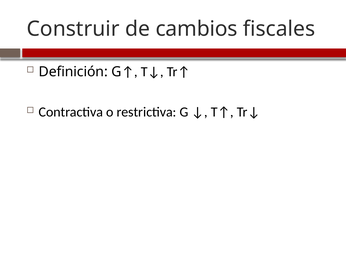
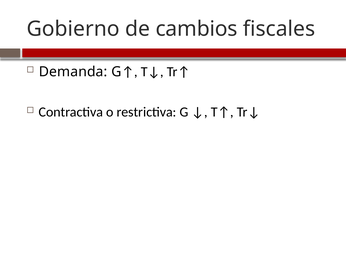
Construir: Construir -> Gobierno
Definición: Definición -> Demanda
